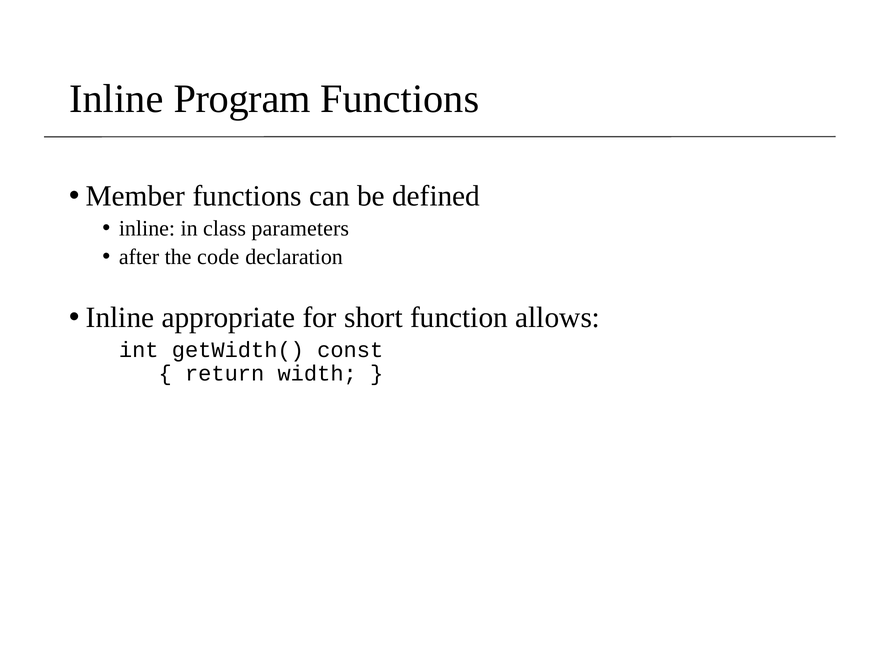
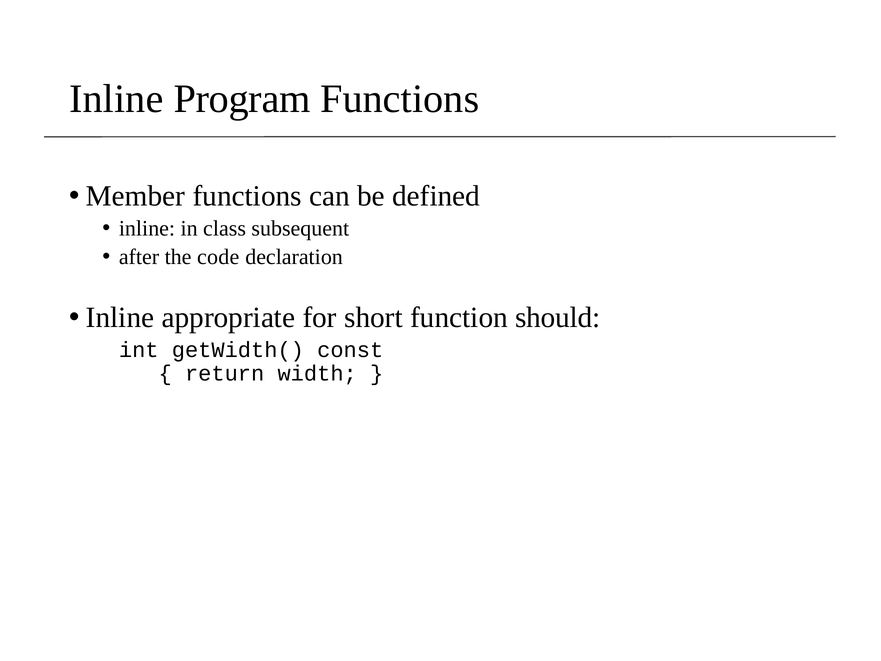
parameters: parameters -> subsequent
allows: allows -> should
